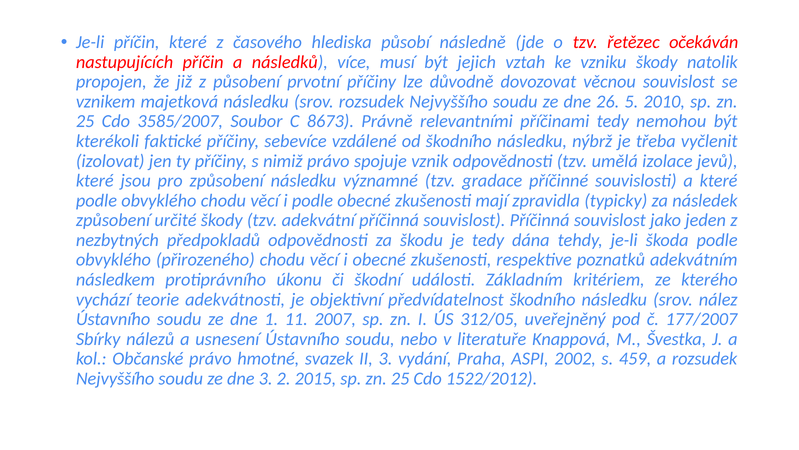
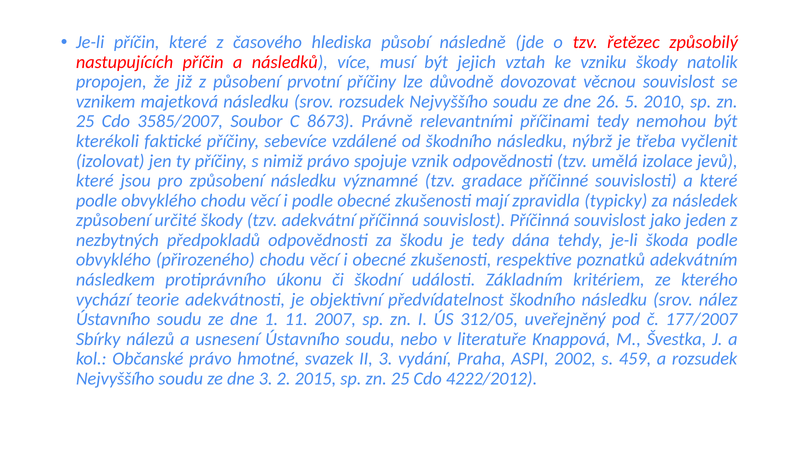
očekáván: očekáván -> způsobilý
1522/2012: 1522/2012 -> 4222/2012
